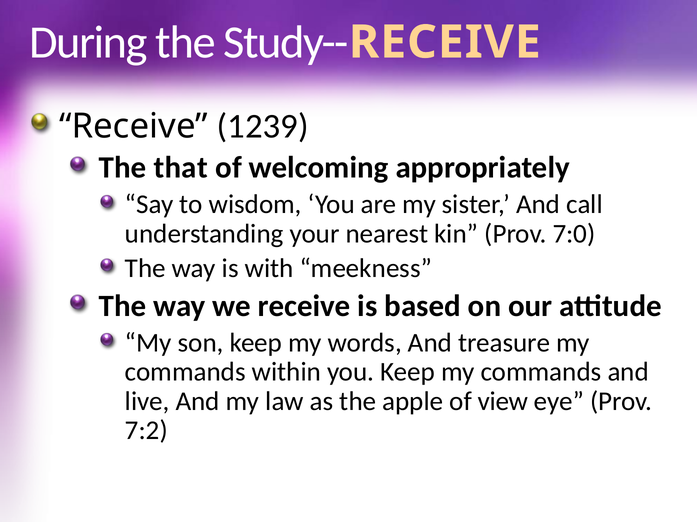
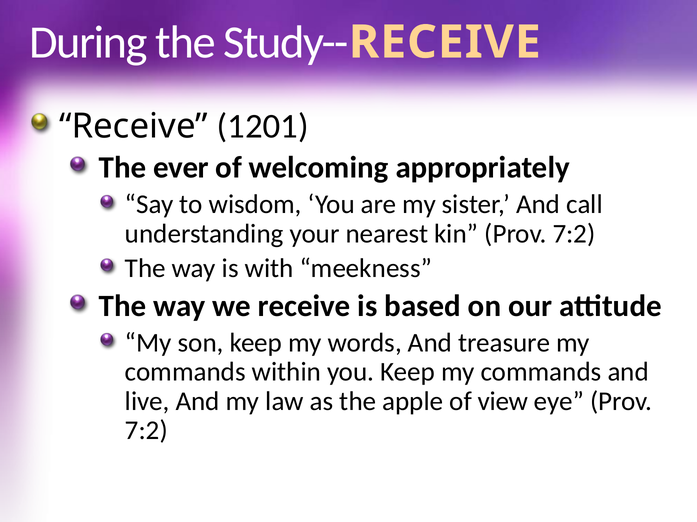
1239: 1239 -> 1201
that: that -> ever
kin Prov 7:0: 7:0 -> 7:2
